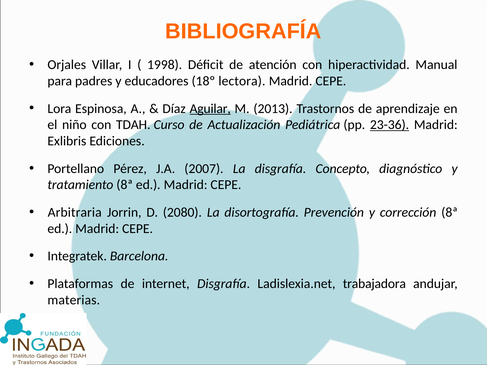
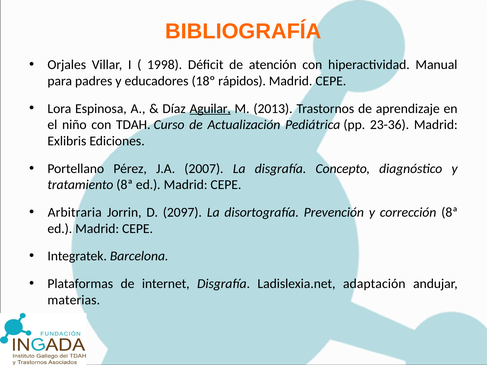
lectora: lectora -> rápidos
23-36 underline: present -> none
2080: 2080 -> 2097
trabajadora: trabajadora -> adaptación
